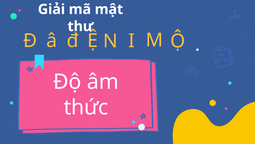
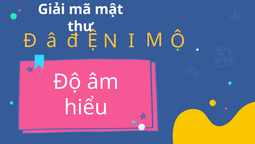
thức: thức -> hiểu
